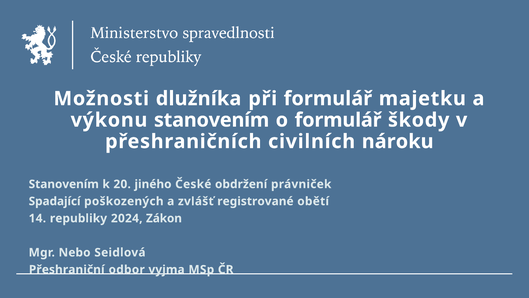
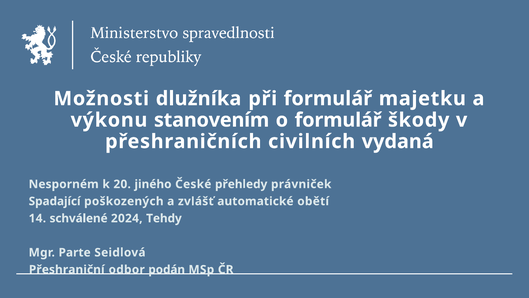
nároku: nároku -> vydaná
Stanovením at (64, 184): Stanovením -> Nesporném
obdržení: obdržení -> přehledy
registrované: registrované -> automatické
republiky: republiky -> schválené
Zákon: Zákon -> Tehdy
Nebo: Nebo -> Parte
vyjma: vyjma -> podán
